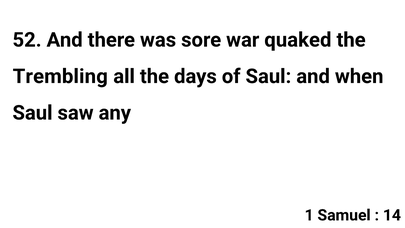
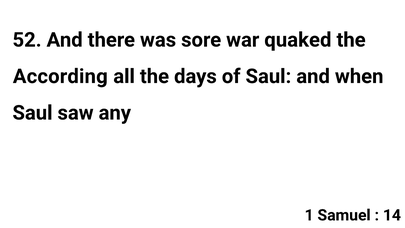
Trembling: Trembling -> According
